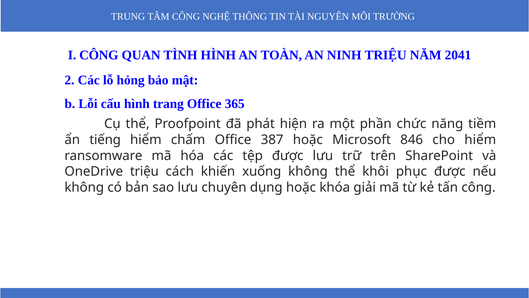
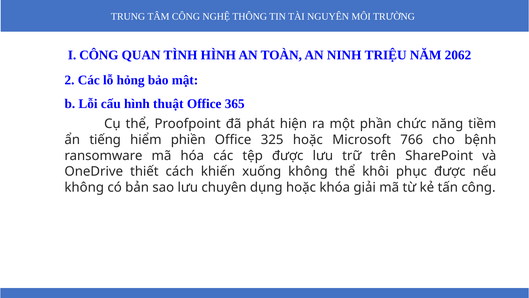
2041: 2041 -> 2062
trang: trang -> thuật
chấm: chấm -> phiền
387: 387 -> 325
846: 846 -> 766
cho hiểm: hiểm -> bệnh
OneDrive triệu: triệu -> thiết
